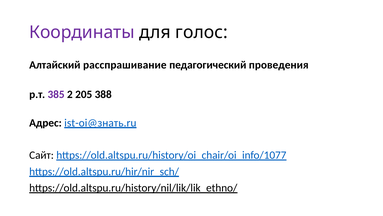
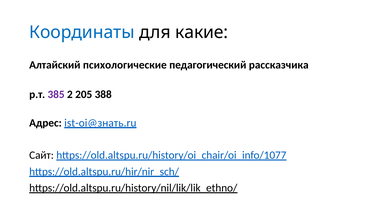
Координаты colour: purple -> blue
голос: голос -> какие
расспрашивание: расспрашивание -> психологические
проведения: проведения -> рассказчика
